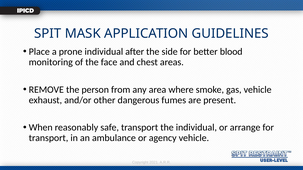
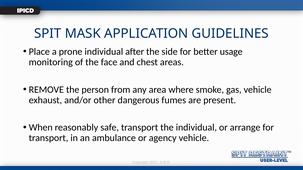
blood: blood -> usage
